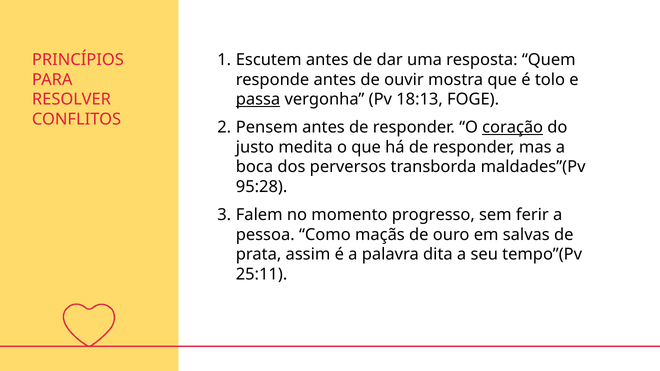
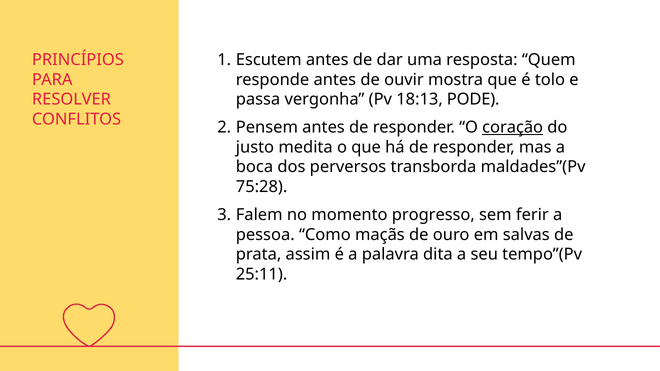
passa underline: present -> none
FOGE: FOGE -> PODE
95:28: 95:28 -> 75:28
